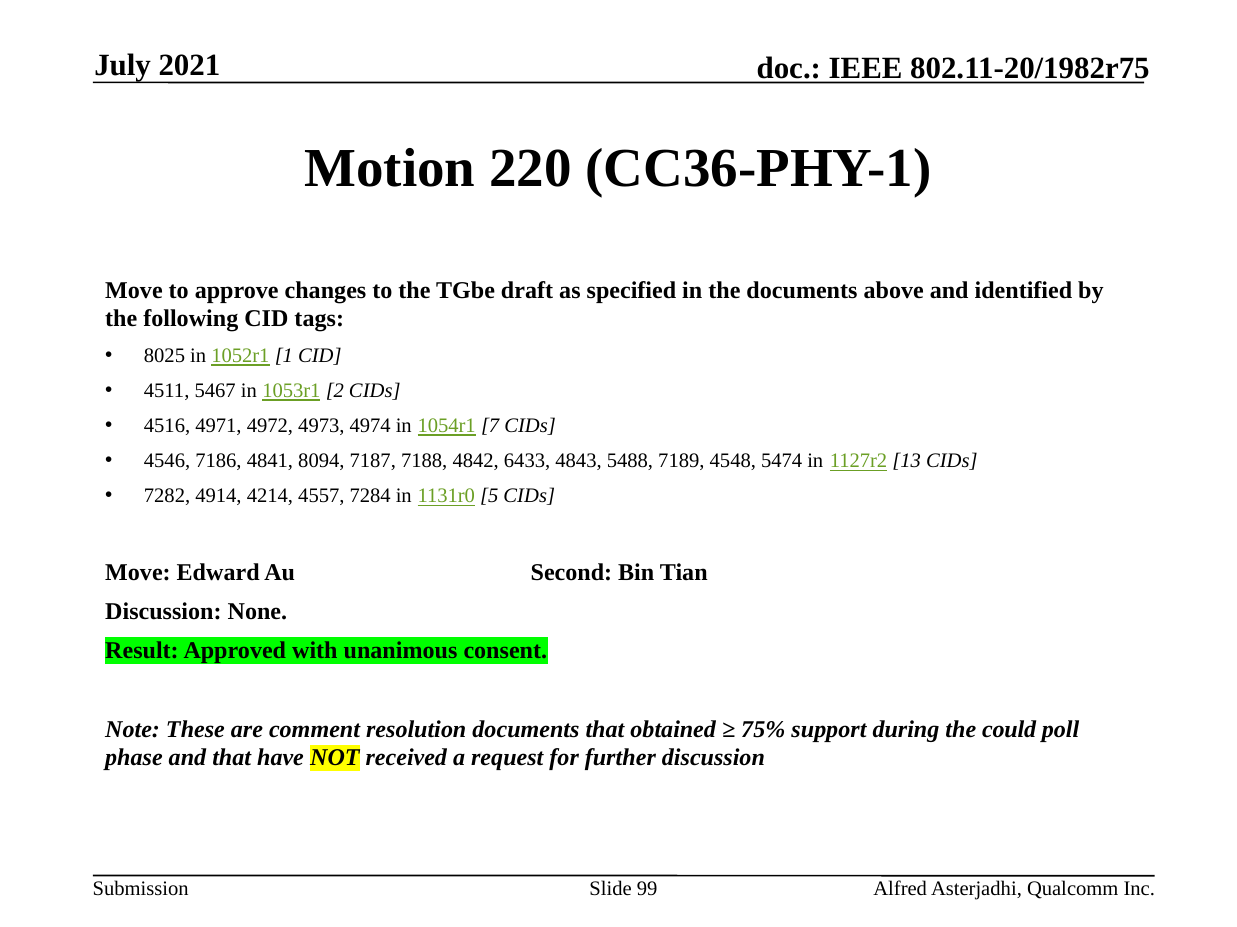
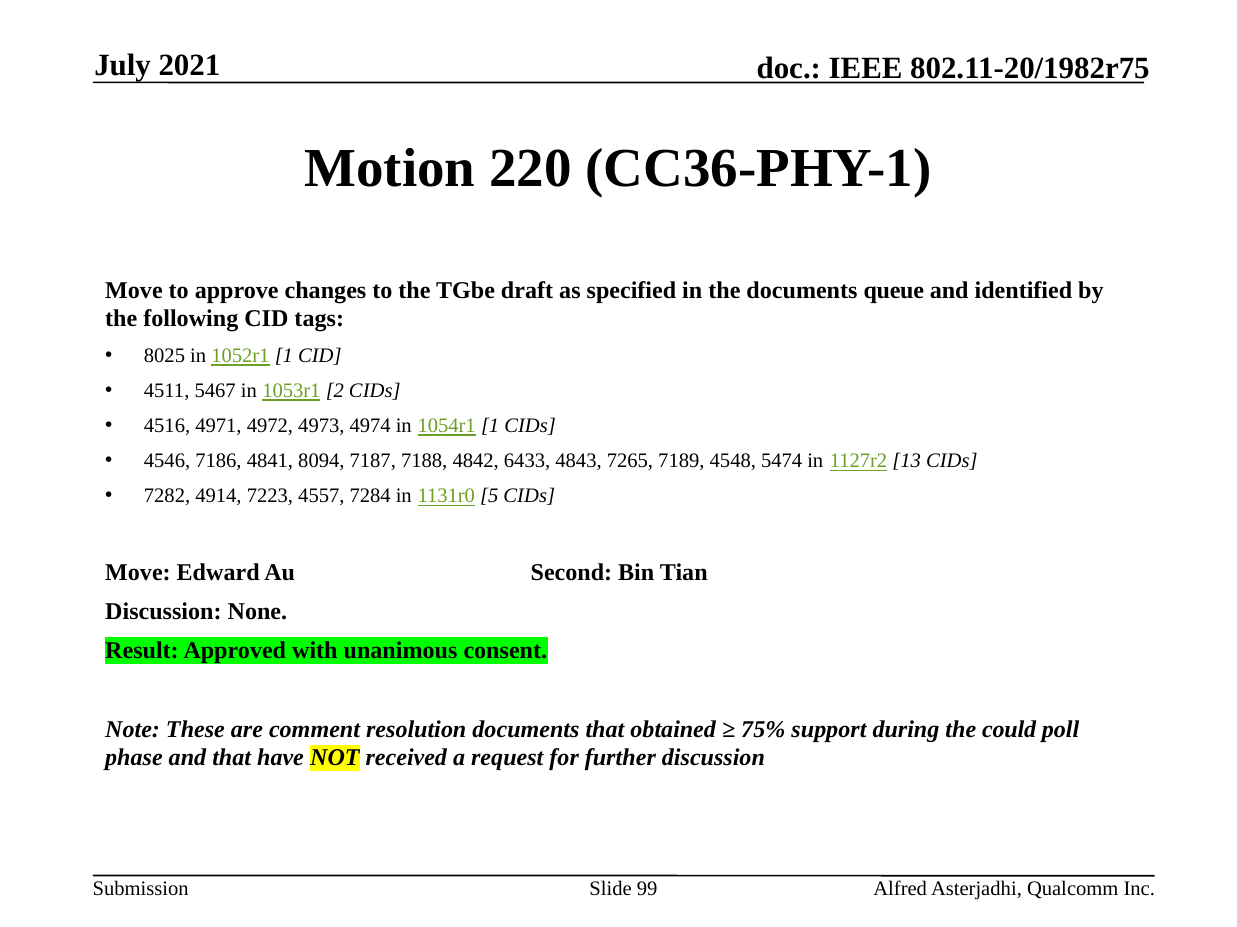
above: above -> queue
1054r1 7: 7 -> 1
5488: 5488 -> 7265
4214: 4214 -> 7223
